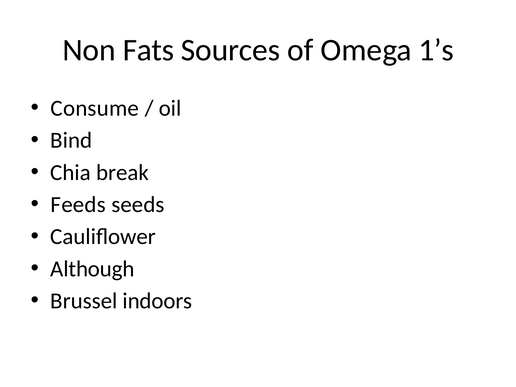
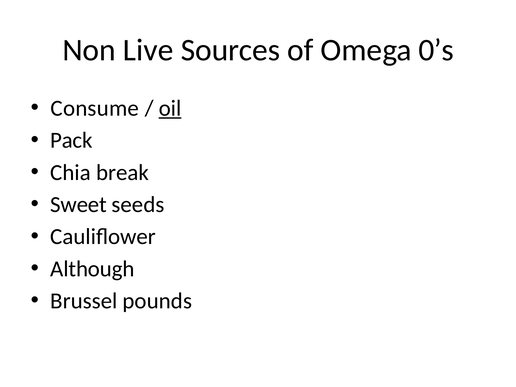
Fats: Fats -> Live
1’s: 1’s -> 0’s
oil underline: none -> present
Bind: Bind -> Pack
Feeds: Feeds -> Sweet
indoors: indoors -> pounds
